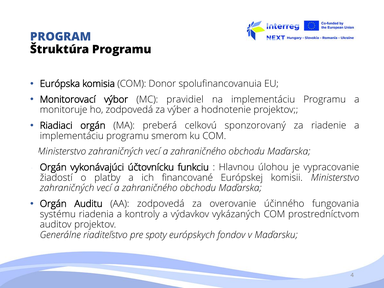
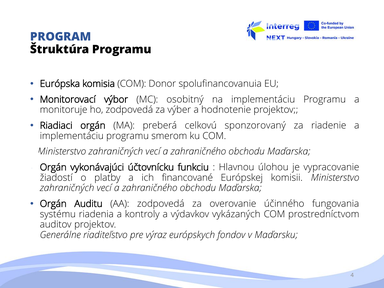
pravidiel: pravidiel -> osobitný
spoty: spoty -> výraz
